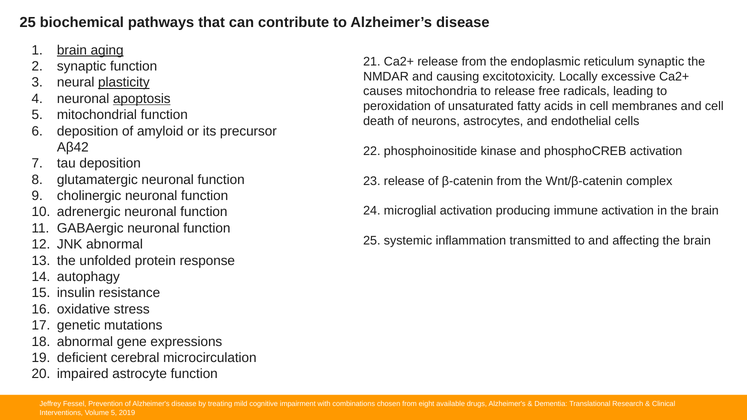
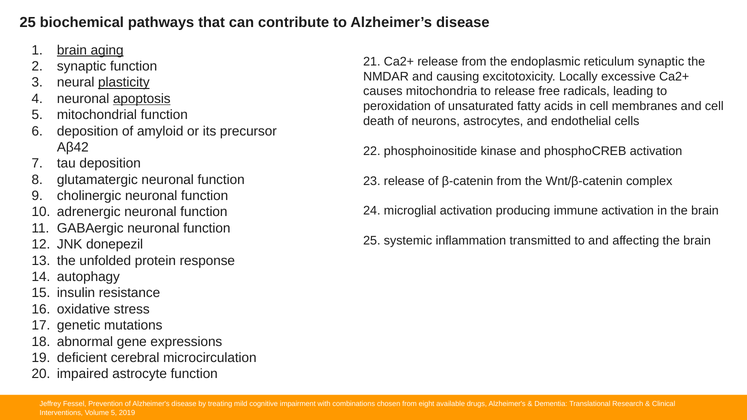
JNK abnormal: abnormal -> donepezil
